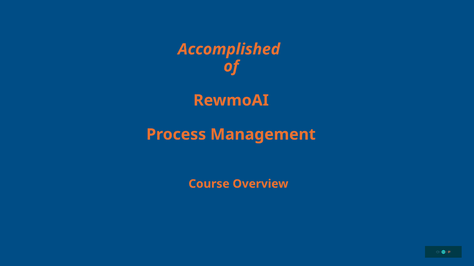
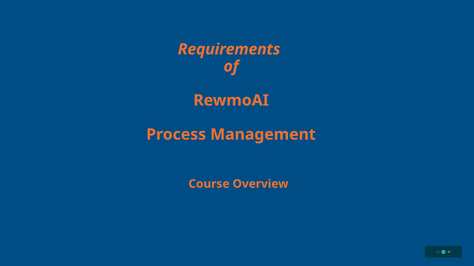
Accomplished: Accomplished -> Requirements
